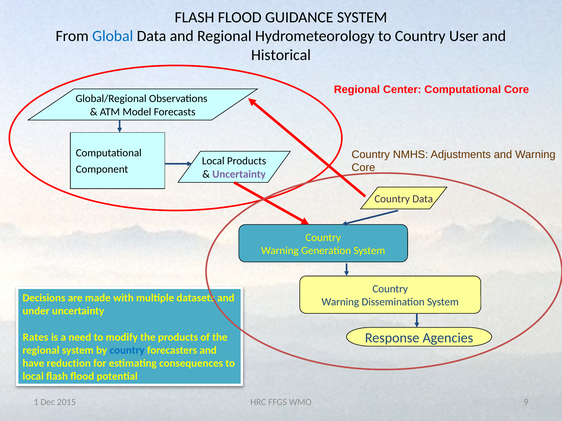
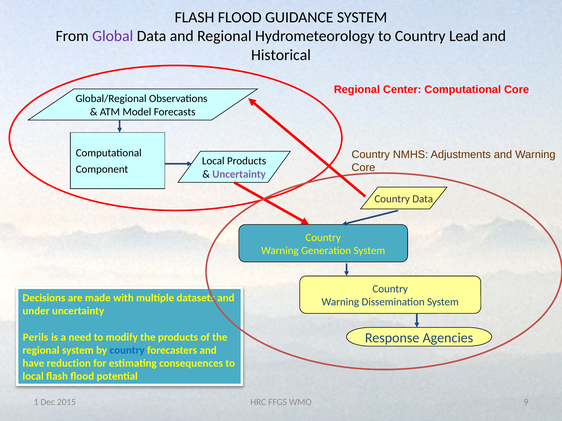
Global colour: blue -> purple
User: User -> Lead
Rates: Rates -> Perils
